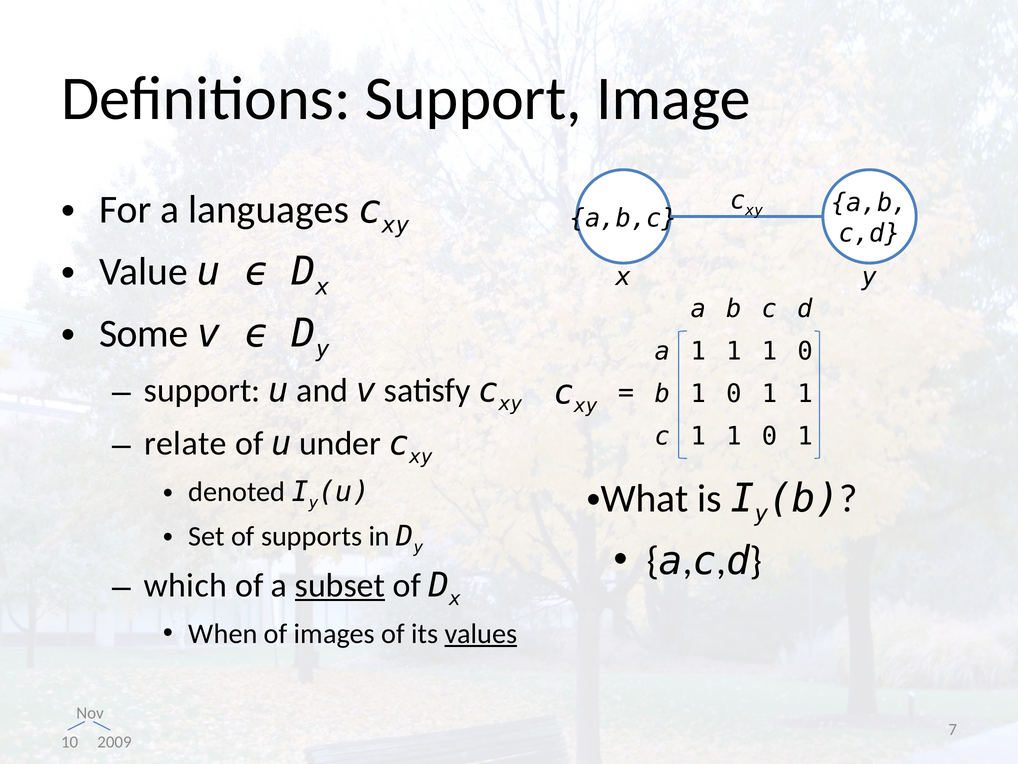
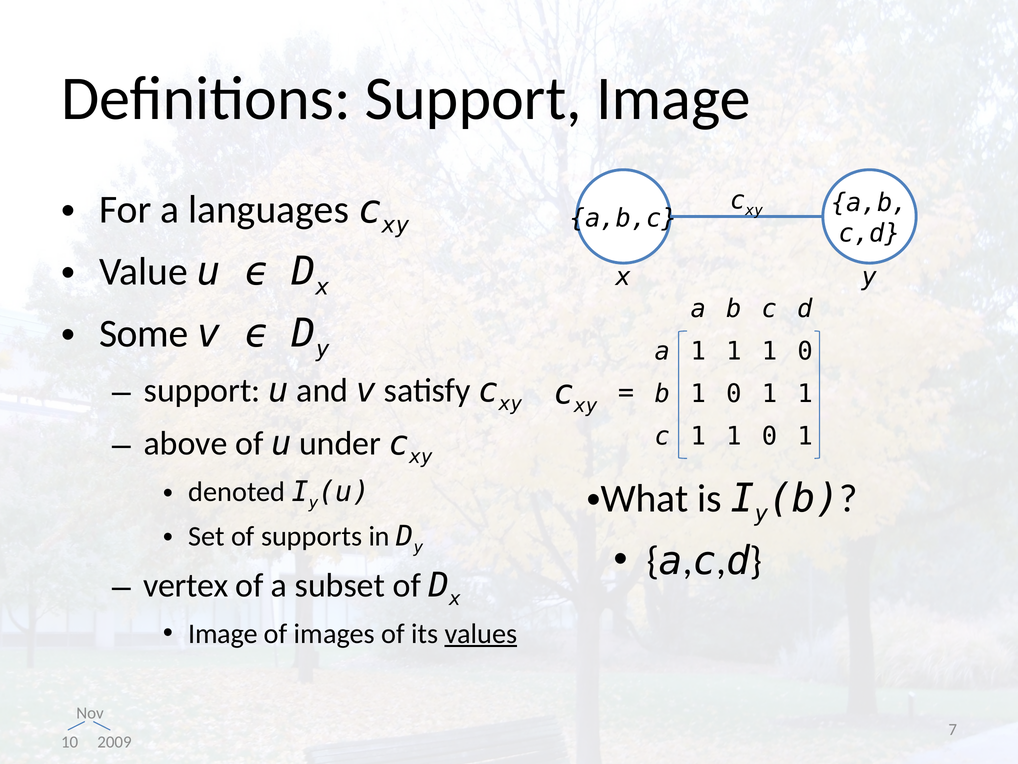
relate: relate -> above
which: which -> vertex
subset underline: present -> none
When at (223, 633): When -> Image
